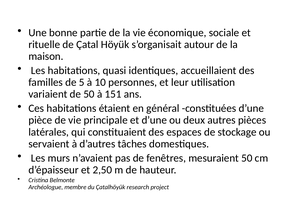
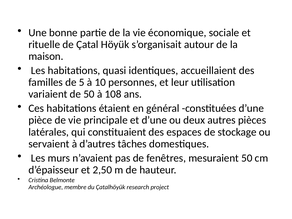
151: 151 -> 108
